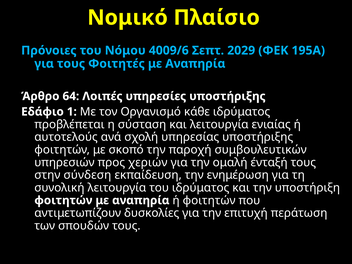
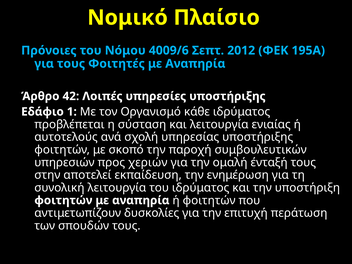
2029: 2029 -> 2012
64: 64 -> 42
σύνδεση: σύνδεση -> αποτελεί
